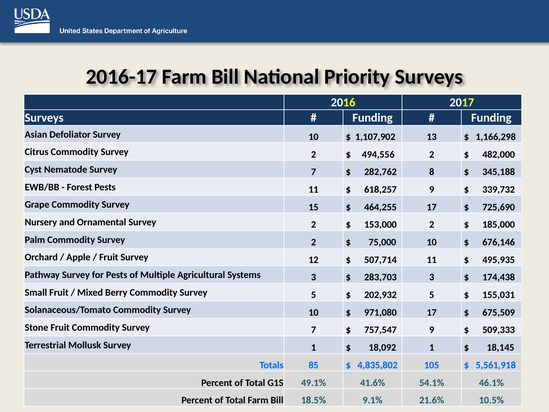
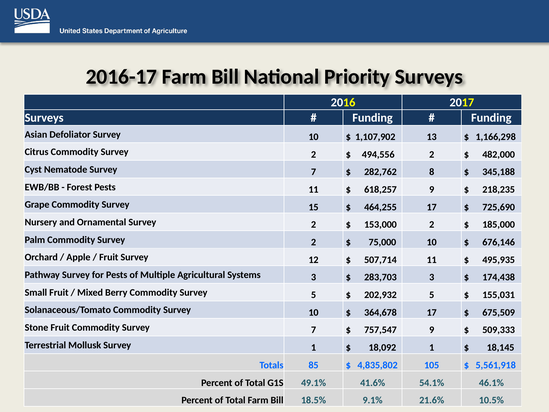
339,732: 339,732 -> 218,235
971,080: 971,080 -> 364,678
